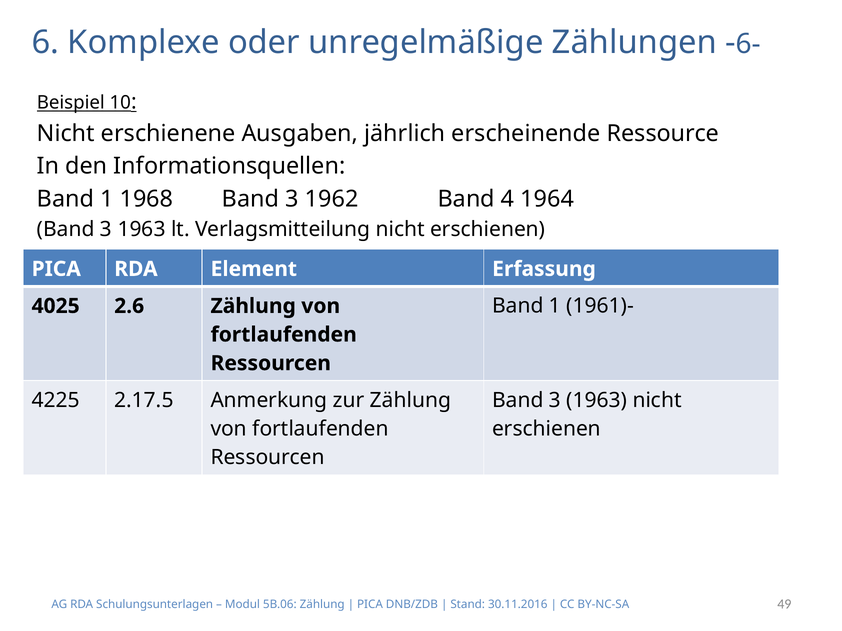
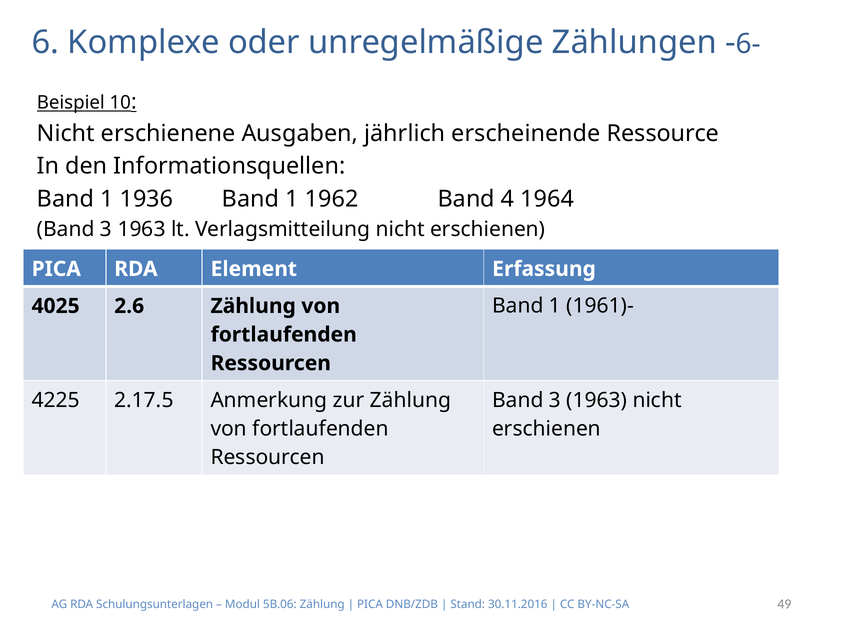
1968: 1968 -> 1936
3 at (292, 199): 3 -> 1
